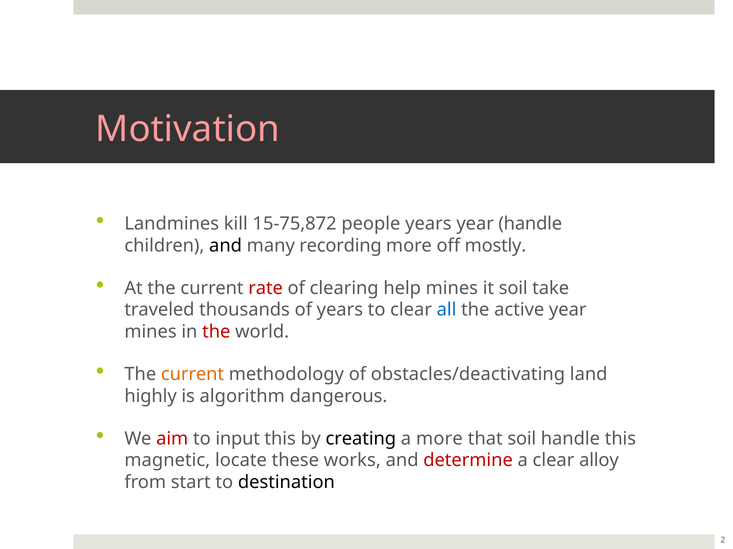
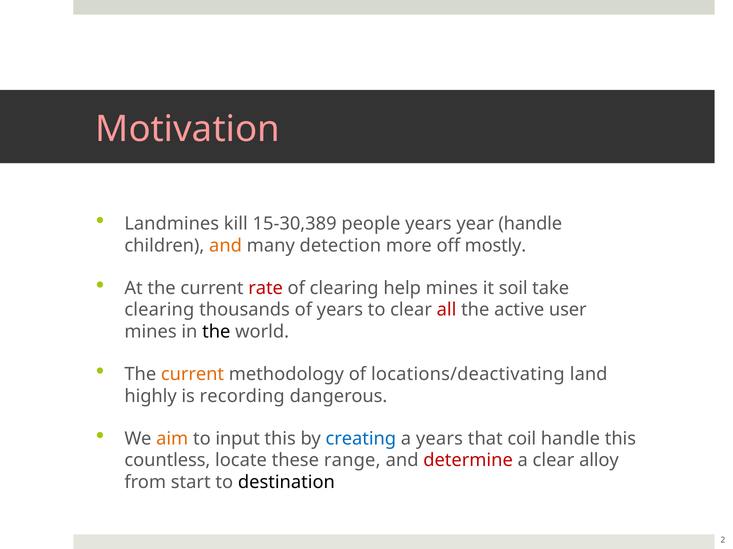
15-75,872: 15-75,872 -> 15-30,389
and at (226, 246) colour: black -> orange
recording: recording -> detection
traveled at (159, 310): traveled -> clearing
all colour: blue -> red
active year: year -> user
the at (216, 332) colour: red -> black
obstacles/deactivating: obstacles/deactivating -> locations/deactivating
algorithm: algorithm -> recording
aim colour: red -> orange
creating colour: black -> blue
a more: more -> years
that soil: soil -> coil
magnetic: magnetic -> countless
works: works -> range
